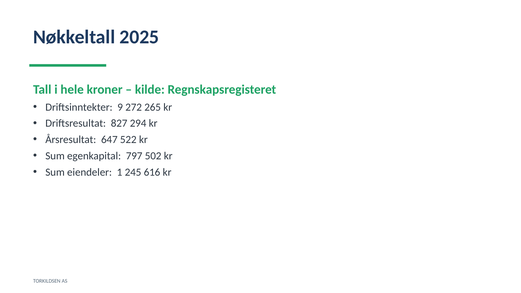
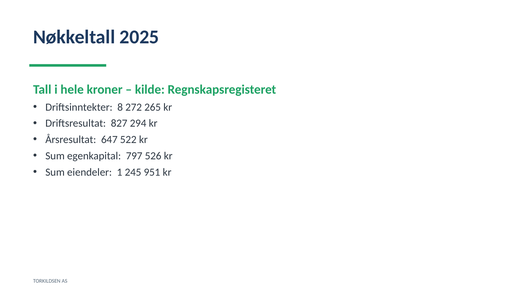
9: 9 -> 8
502: 502 -> 526
616: 616 -> 951
